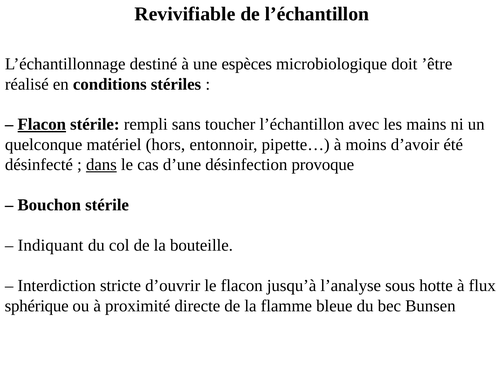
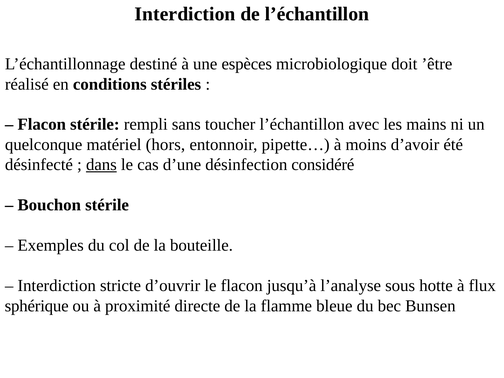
Revivifiable at (185, 14): Revivifiable -> Interdiction
Flacon at (42, 124) underline: present -> none
provoque: provoque -> considéré
Indiquant: Indiquant -> Exemples
